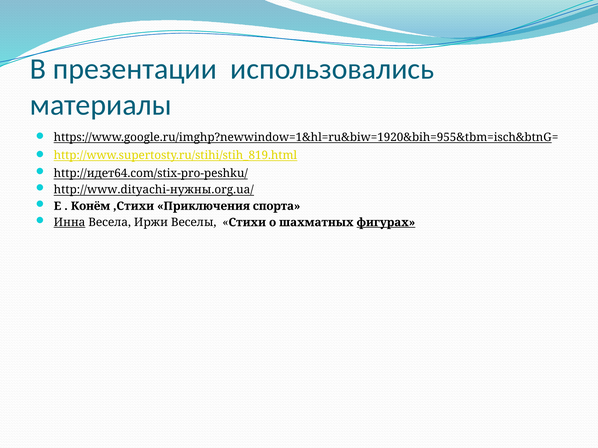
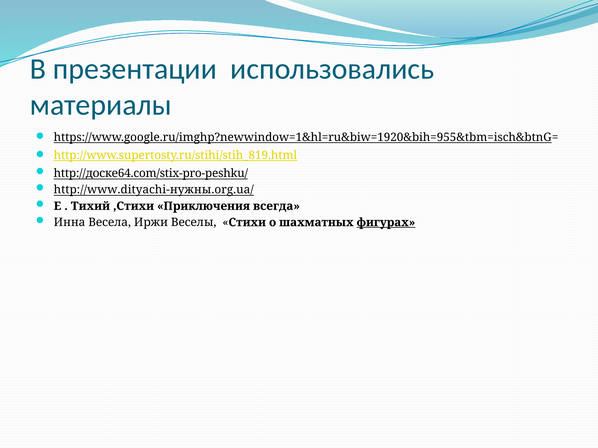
http://идет64.com/stix-pro-peshku/: http://идет64.com/stix-pro-peshku/ -> http://доске64.com/stix-pro-peshku/
Конём: Конём -> Тихий
спорта: спорта -> всегда
Инна underline: present -> none
